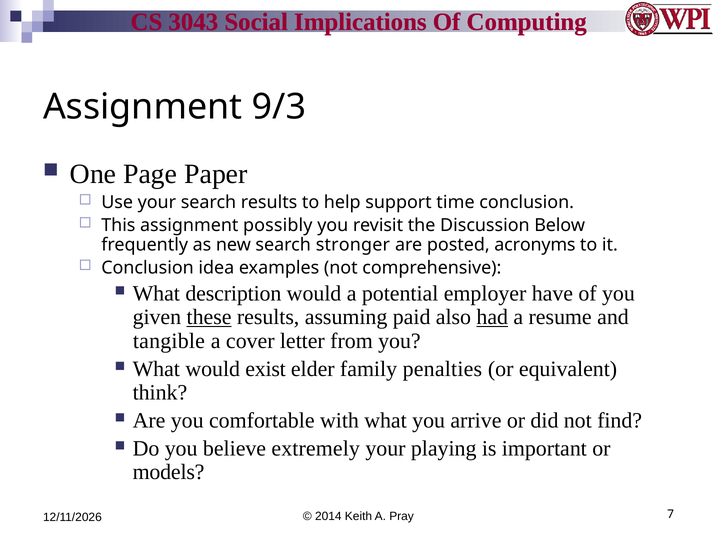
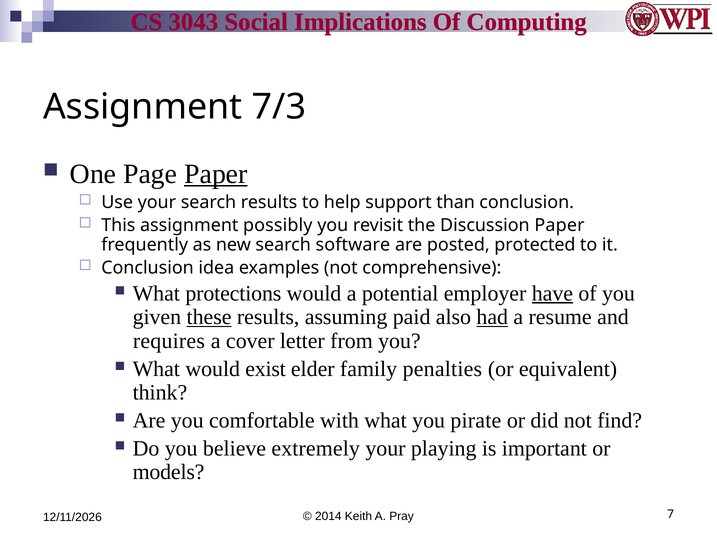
9/3: 9/3 -> 7/3
Paper at (216, 174) underline: none -> present
time: time -> than
Discussion Below: Below -> Paper
stronger: stronger -> software
acronyms: acronyms -> protected
description: description -> protections
have underline: none -> present
tangible: tangible -> requires
arrive: arrive -> pirate
